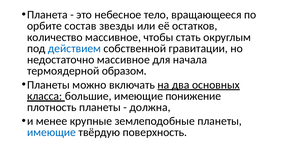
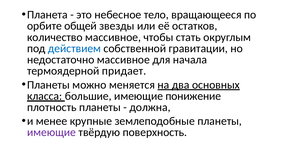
состав: состав -> общей
образом: образом -> придает
включать: включать -> меняется
имеющие at (51, 133) colour: blue -> purple
